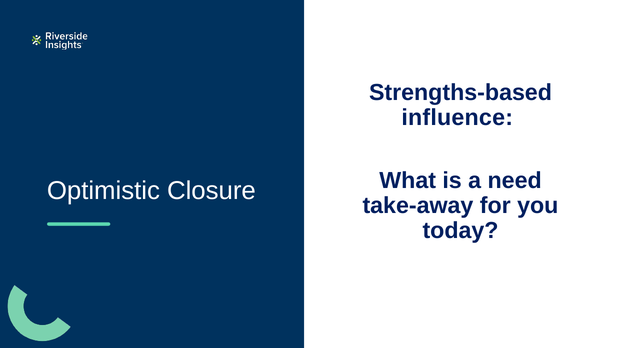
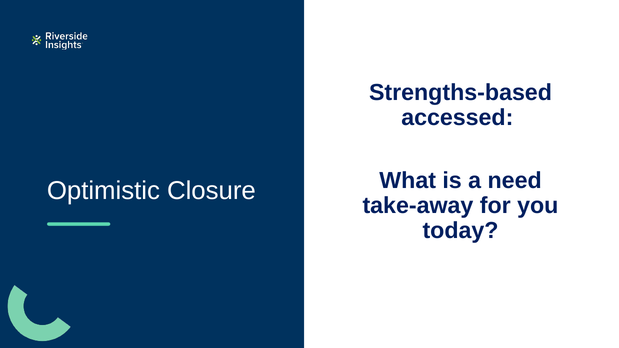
influence: influence -> accessed
